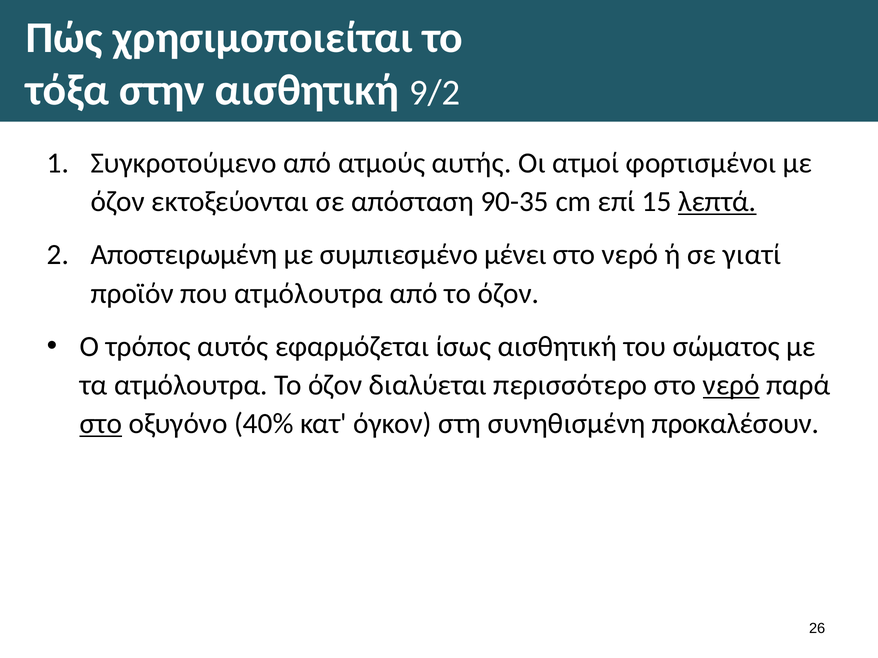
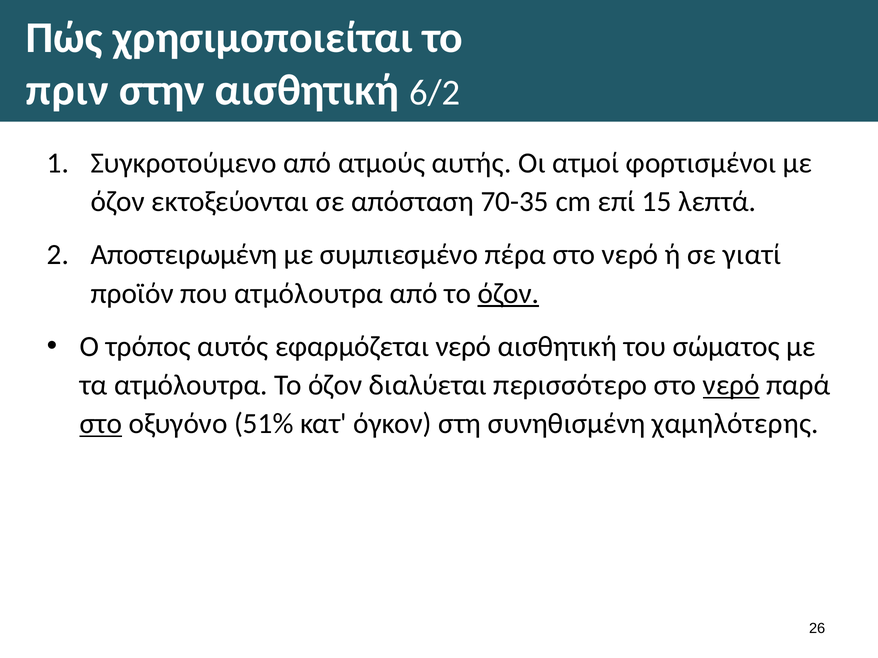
τόξα: τόξα -> πριν
9/2: 9/2 -> 6/2
90-35: 90-35 -> 70-35
λεπτά underline: present -> none
μένει: μένει -> πέρα
όζον at (508, 294) underline: none -> present
εφαρμόζεται ίσως: ίσως -> νερό
40%: 40% -> 51%
προκαλέσουν: προκαλέσουν -> χαμηλότερης
